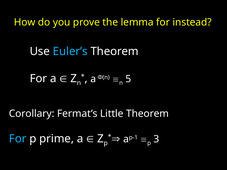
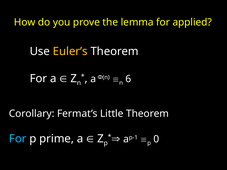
instead: instead -> applied
Euler’s colour: light blue -> yellow
5: 5 -> 6
3: 3 -> 0
